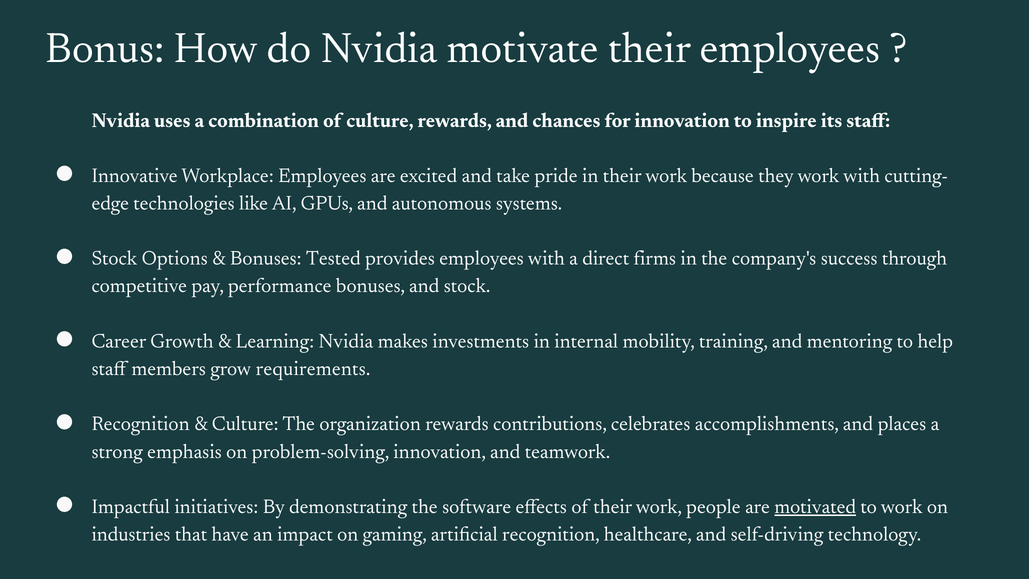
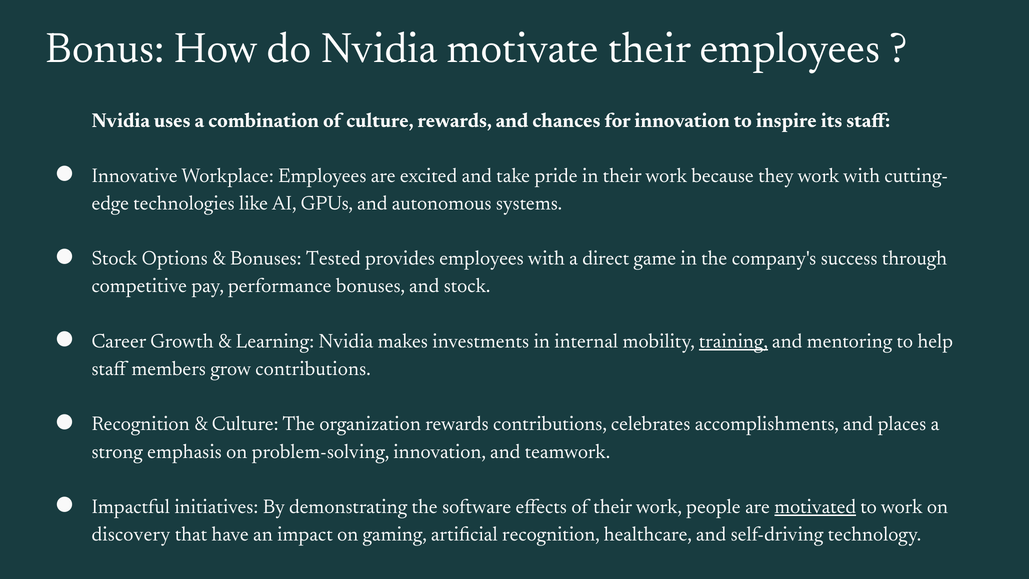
firms: firms -> game
training underline: none -> present
grow requirements: requirements -> contributions
industries: industries -> discovery
